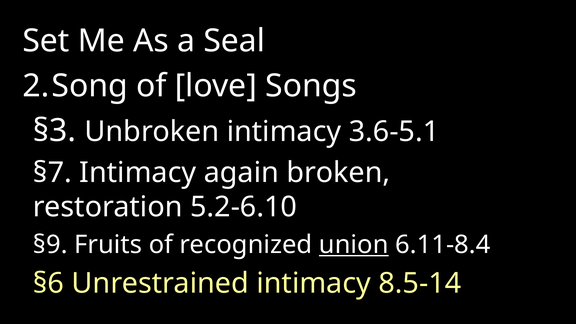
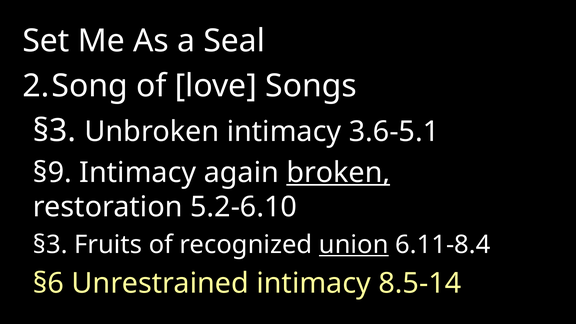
§7: §7 -> §9
broken underline: none -> present
§9 at (50, 245): §9 -> §3
